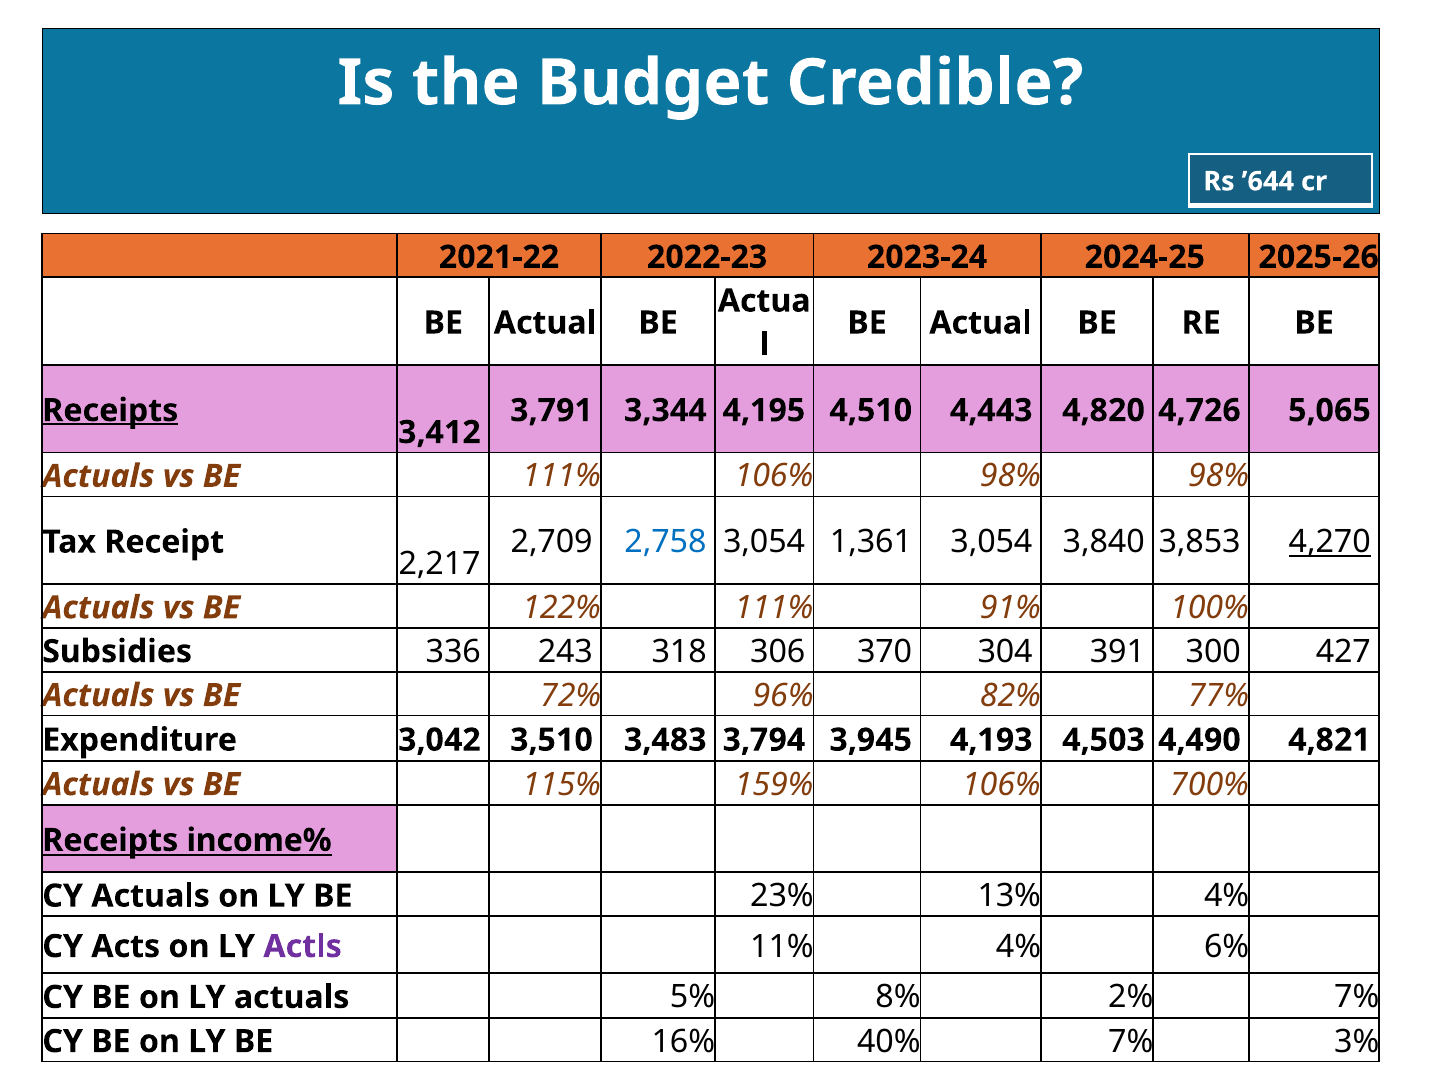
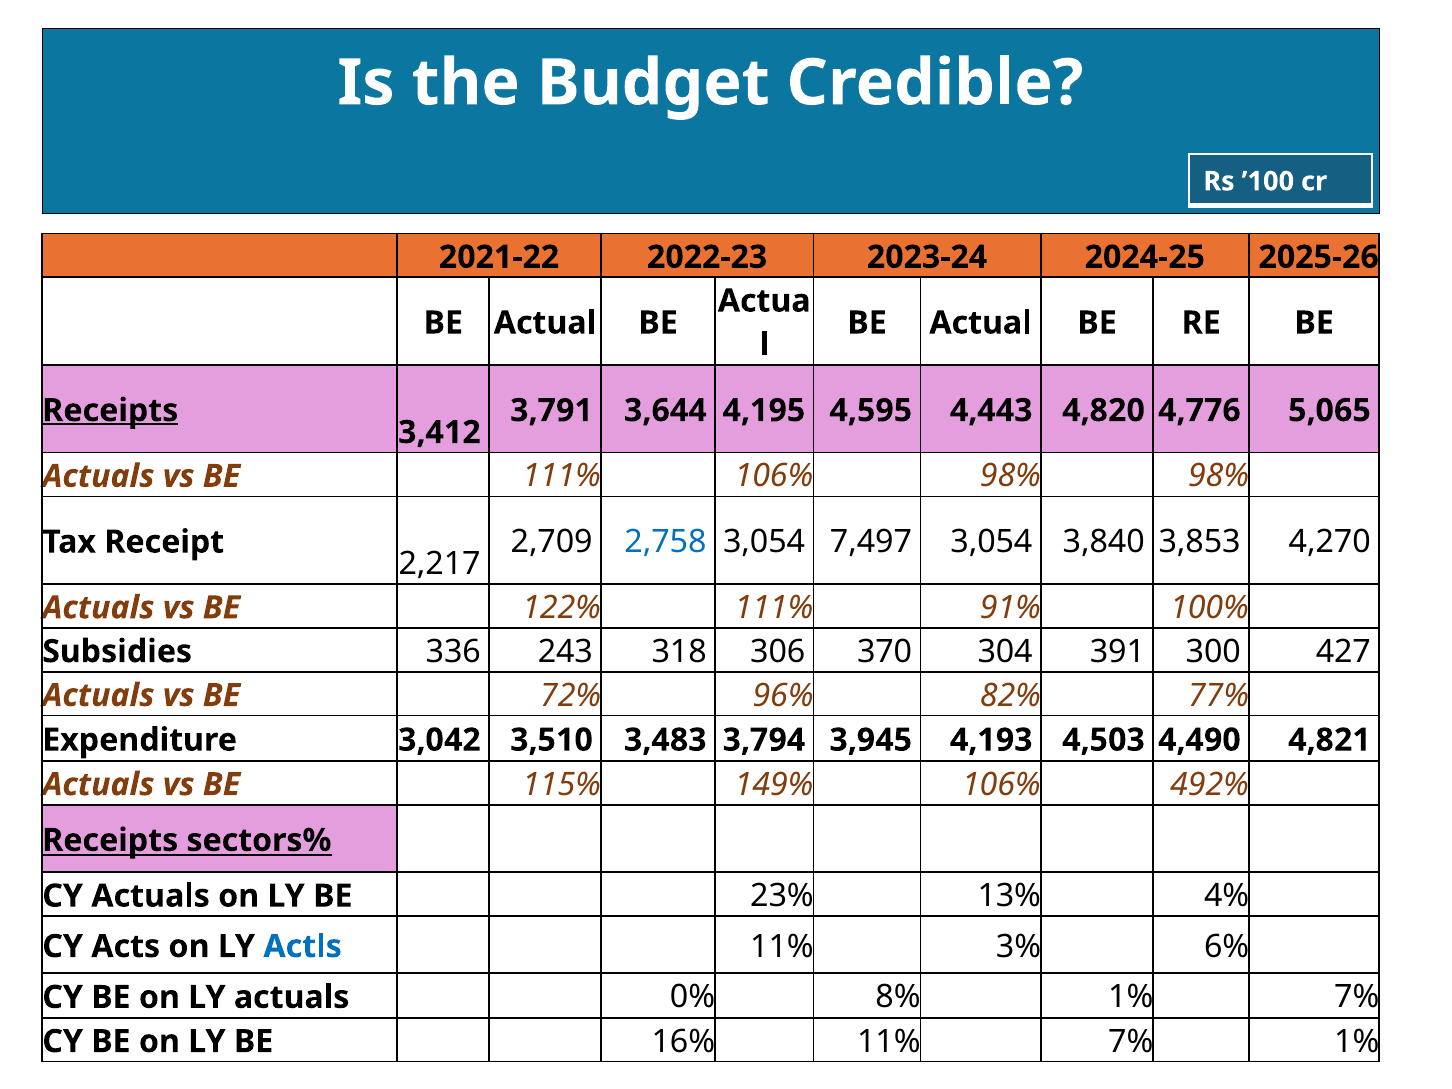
’644: ’644 -> ’100
3,344: 3,344 -> 3,644
4,510: 4,510 -> 4,595
4,726: 4,726 -> 4,776
1,361: 1,361 -> 7,497
4,270 underline: present -> none
159%: 159% -> 149%
700%: 700% -> 492%
income%: income% -> sectors%
Actls colour: purple -> blue
11% 4%: 4% -> 3%
5%: 5% -> 0%
8% 2%: 2% -> 1%
40% at (889, 1041): 40% -> 11%
7% 3%: 3% -> 1%
